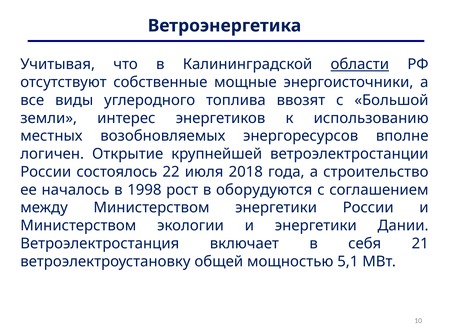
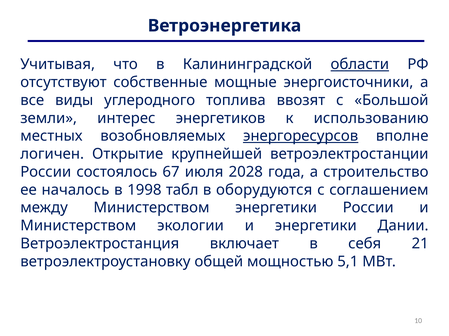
энергоресурсов underline: none -> present
22: 22 -> 67
2018: 2018 -> 2028
рост: рост -> табл
